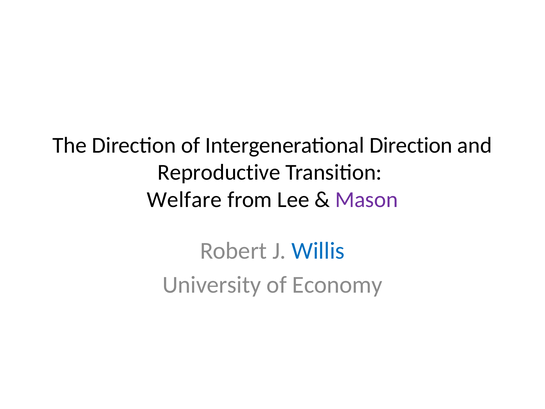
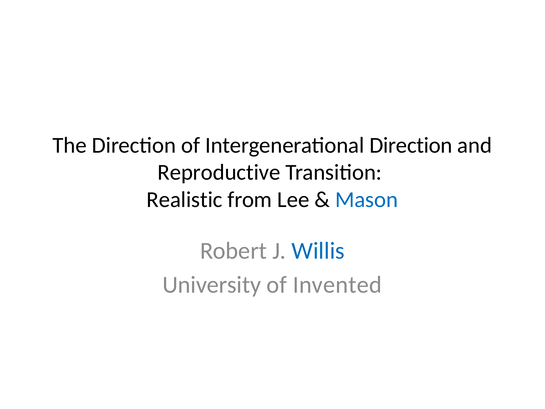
Welfare: Welfare -> Realistic
Mason colour: purple -> blue
Economy: Economy -> Invented
